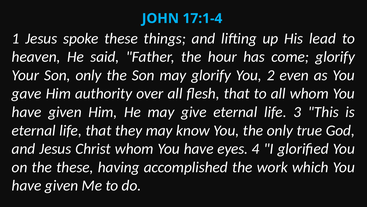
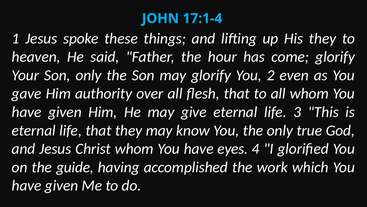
His lead: lead -> they
the these: these -> guide
